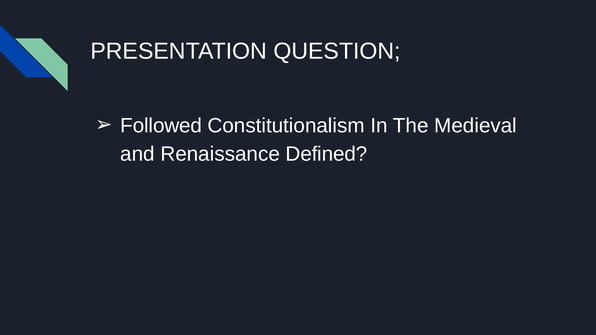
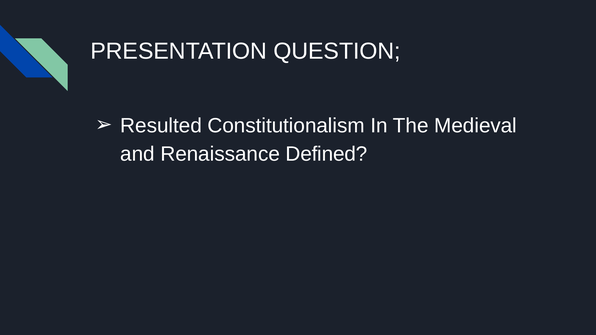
Followed: Followed -> Resulted
